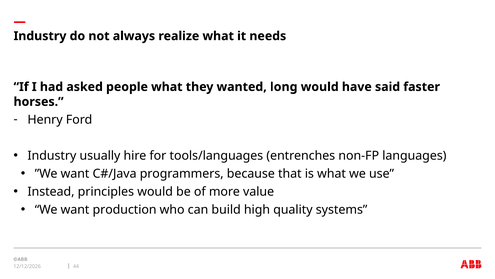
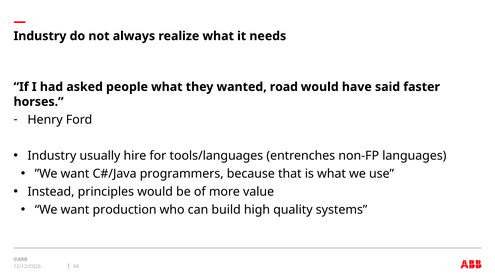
long: long -> road
